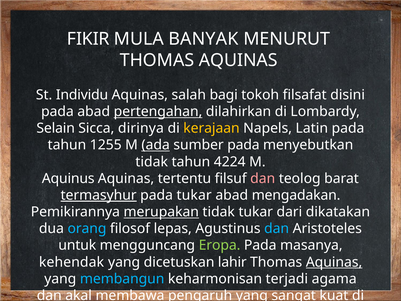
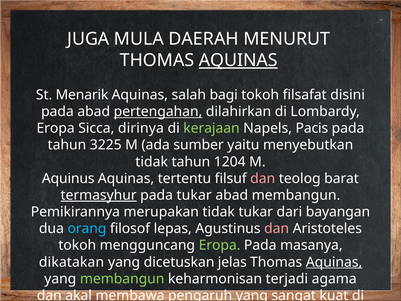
FIKIR: FIKIR -> JUGA
BANYAK: BANYAK -> DAERAH
AQUINAS at (238, 60) underline: none -> present
Individu: Individu -> Menarik
Selain at (56, 128): Selain -> Eropa
kerajaan colour: yellow -> light green
Latin: Latin -> Pacis
1255: 1255 -> 3225
ada underline: present -> none
sumber pada: pada -> yaitu
4224: 4224 -> 1204
abad mengadakan: mengadakan -> membangun
merupakan underline: present -> none
dikatakan: dikatakan -> bayangan
dan at (277, 228) colour: light blue -> pink
untuk at (77, 245): untuk -> tokoh
kehendak: kehendak -> dikatakan
lahir: lahir -> jelas
membangun at (122, 279) colour: light blue -> light green
